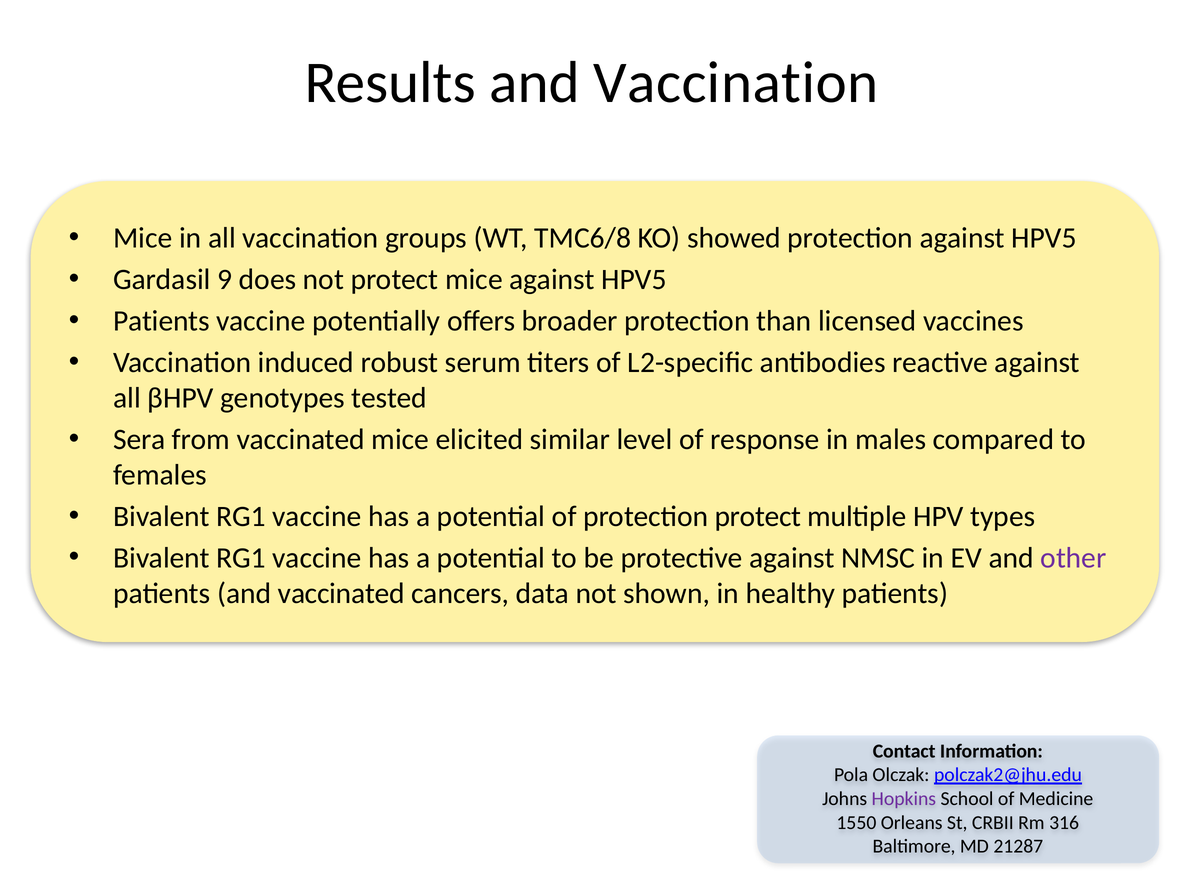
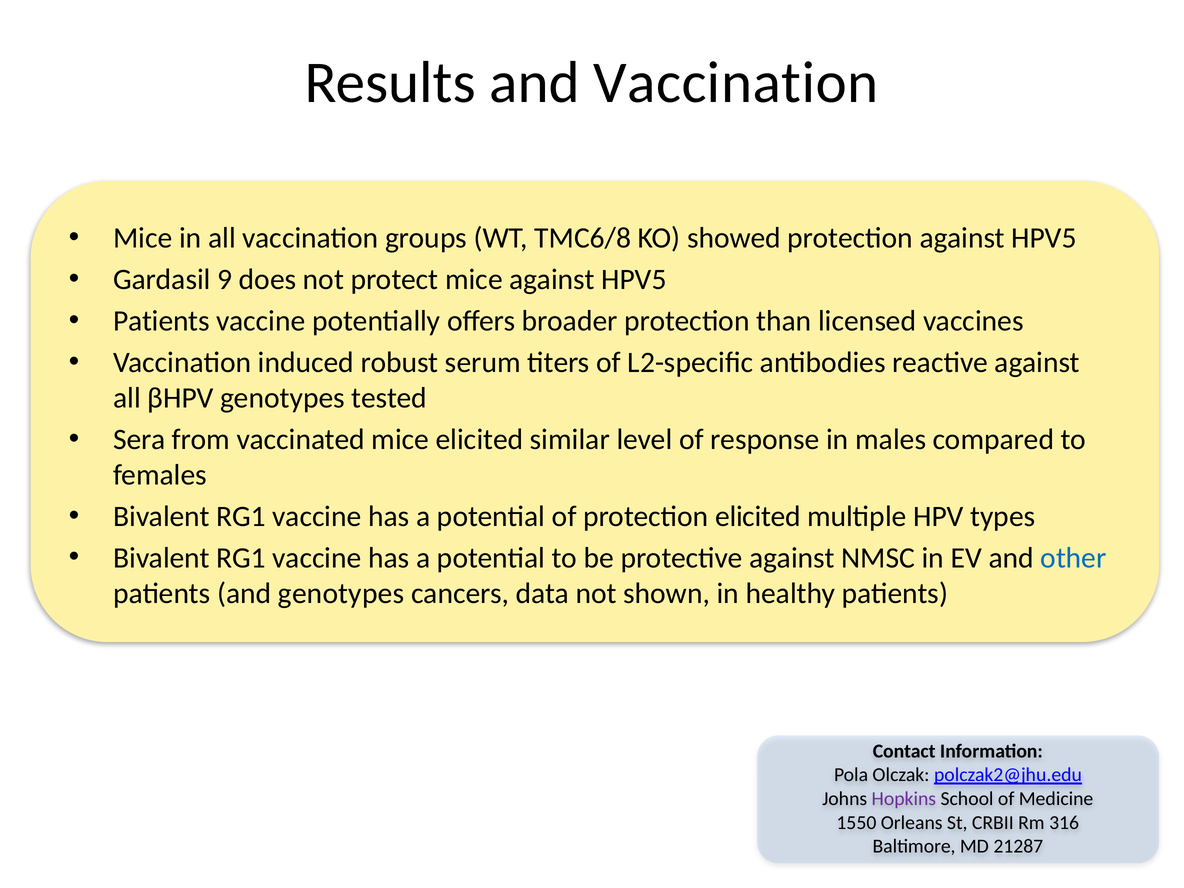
protection protect: protect -> elicited
other colour: purple -> blue
and vaccinated: vaccinated -> genotypes
